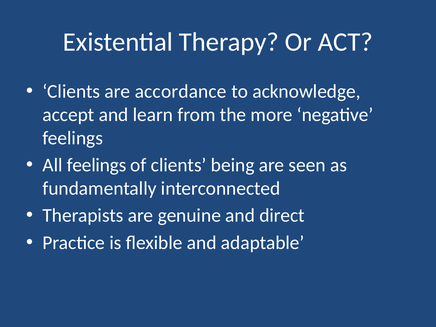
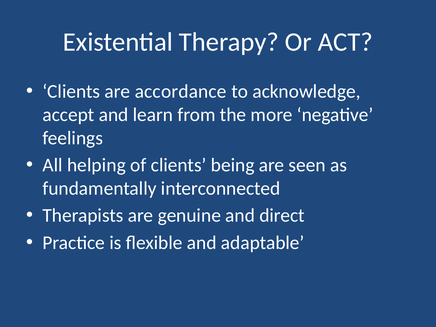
All feelings: feelings -> helping
